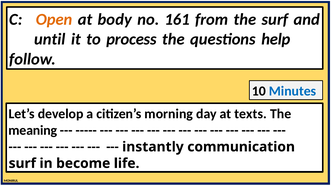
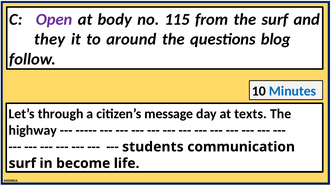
Open colour: orange -> purple
161: 161 -> 115
until: until -> they
process: process -> around
help: help -> blog
develop: develop -> through
morning: morning -> message
meaning: meaning -> highway
instantly: instantly -> students
